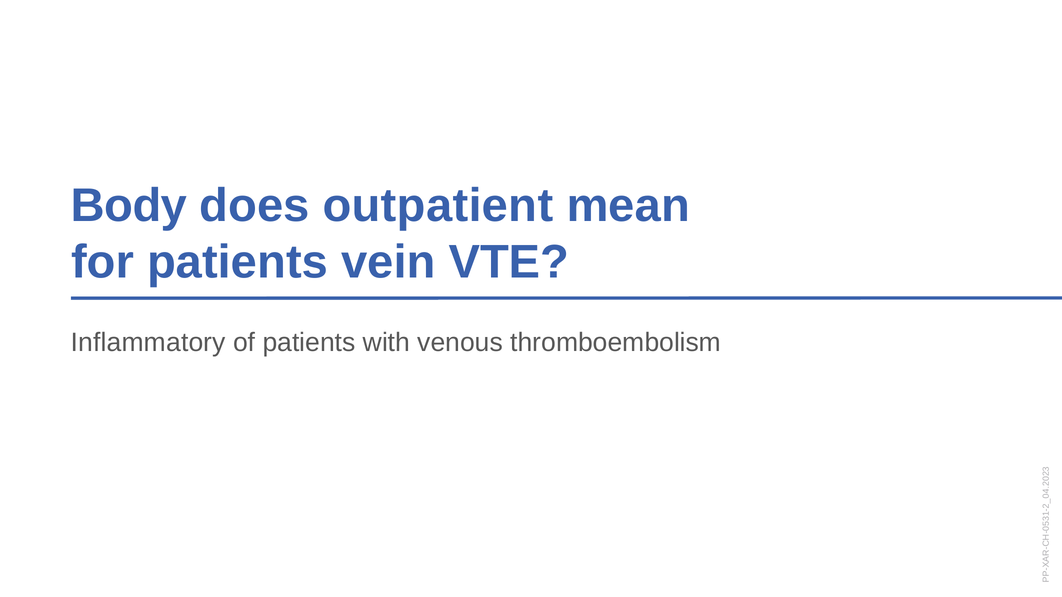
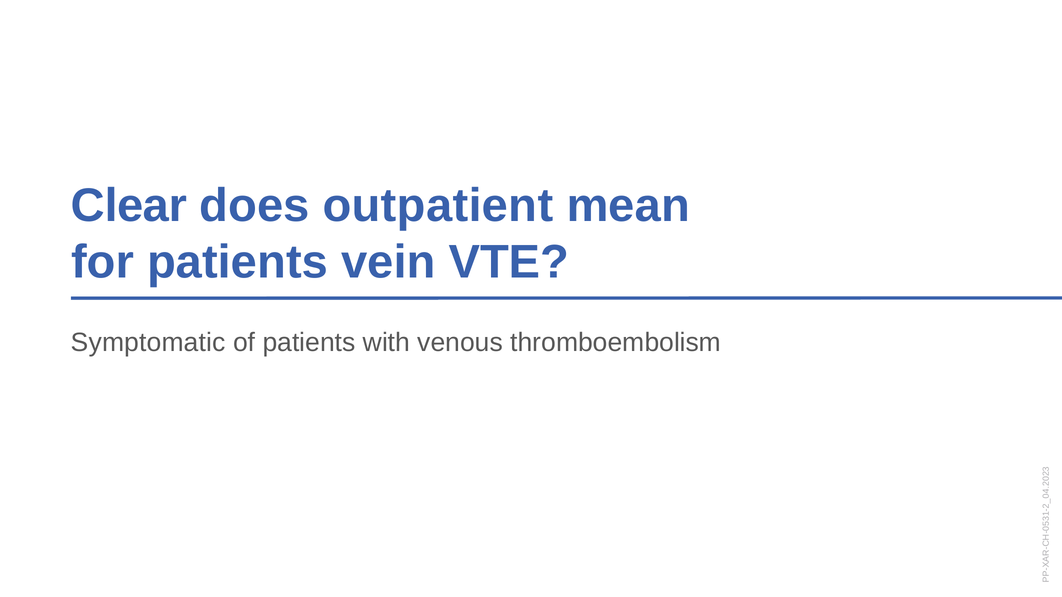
Body: Body -> Clear
Inflammatory: Inflammatory -> Symptomatic
